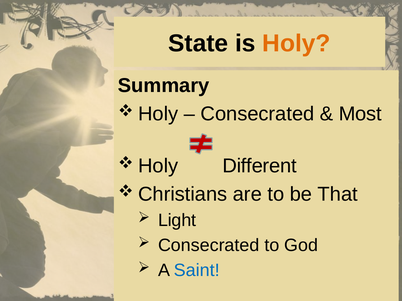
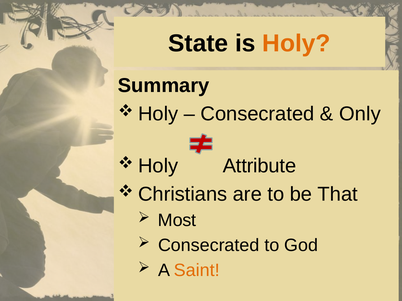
Most: Most -> Only
Different: Different -> Attribute
Light: Light -> Most
Saint colour: blue -> orange
